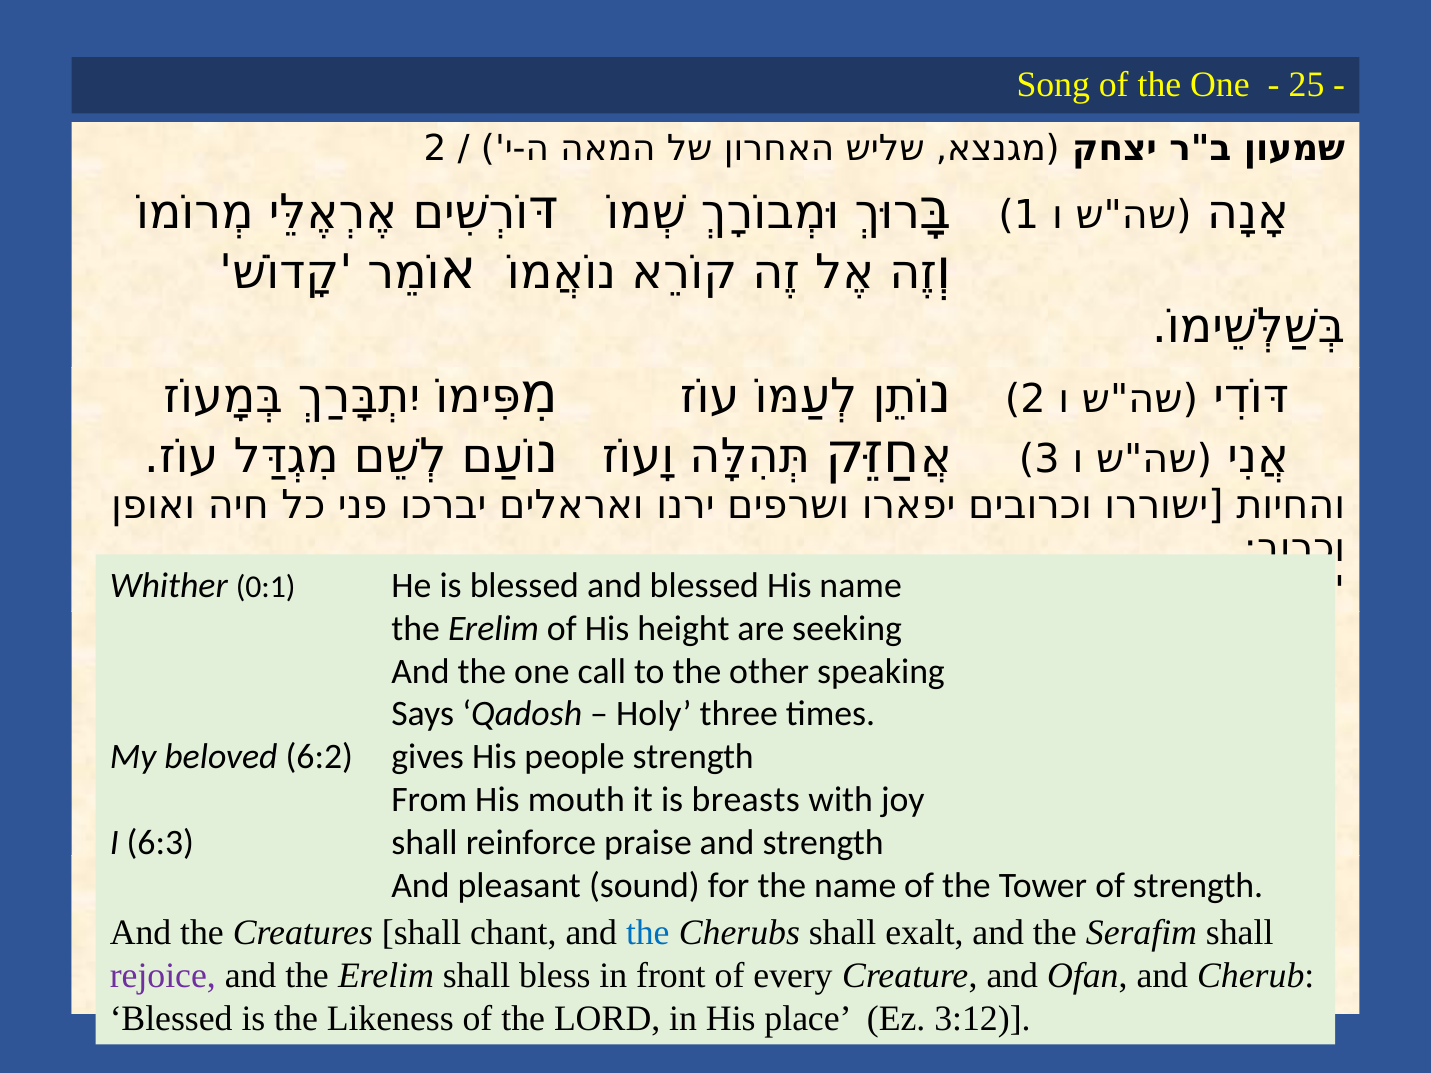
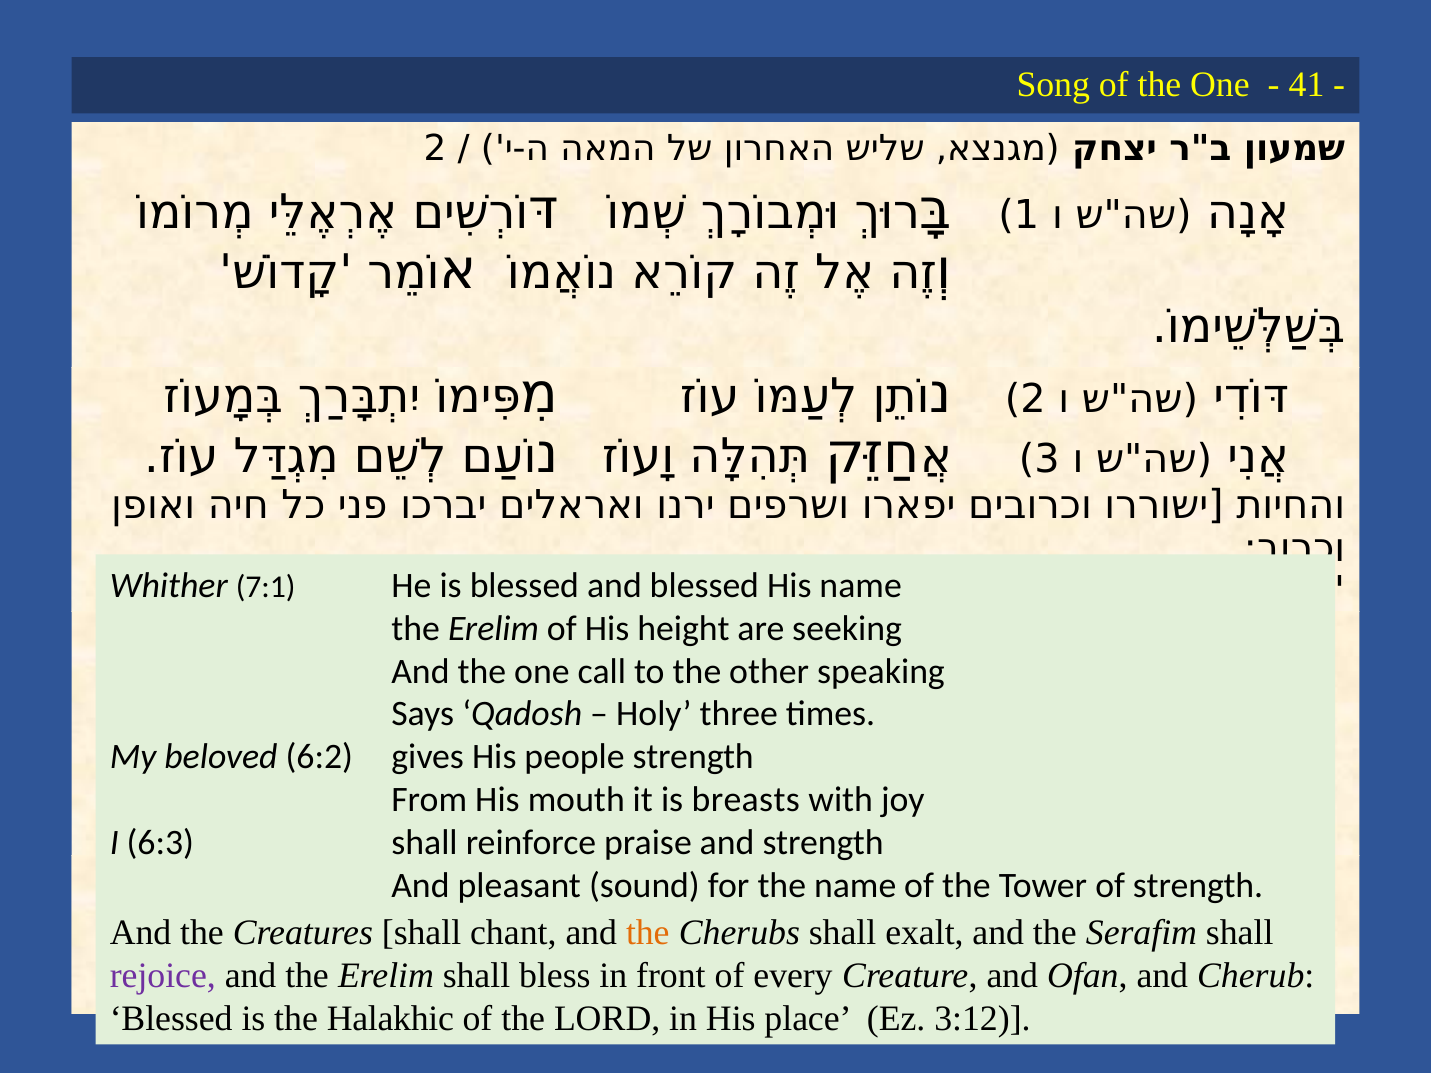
25: 25 -> 41
0:1: 0:1 -> 7:1
the at (648, 933) colour: blue -> orange
Likeness: Likeness -> Halakhic
